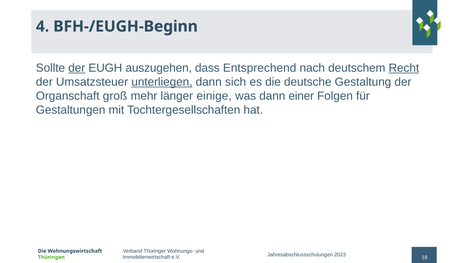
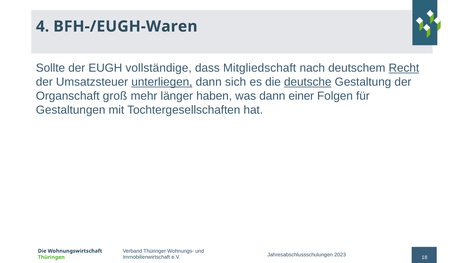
BFH-/EUGH-Beginn: BFH-/EUGH-Beginn -> BFH-/EUGH-Waren
der at (77, 68) underline: present -> none
auszugehen: auszugehen -> vollständige
Entsprechend: Entsprechend -> Mitgliedschaft
deutsche underline: none -> present
einige: einige -> haben
